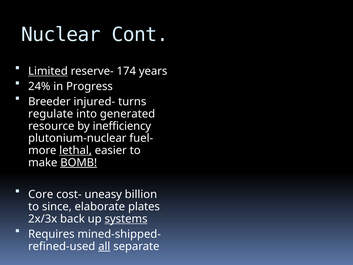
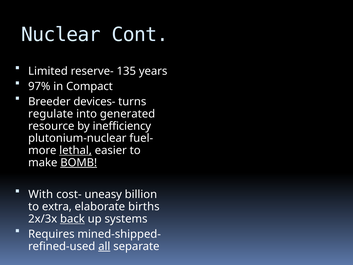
Limited underline: present -> none
174: 174 -> 135
24%: 24% -> 97%
Progress: Progress -> Compact
injured-: injured- -> devices-
Core: Core -> With
since: since -> extra
plates: plates -> births
back underline: none -> present
systems underline: present -> none
